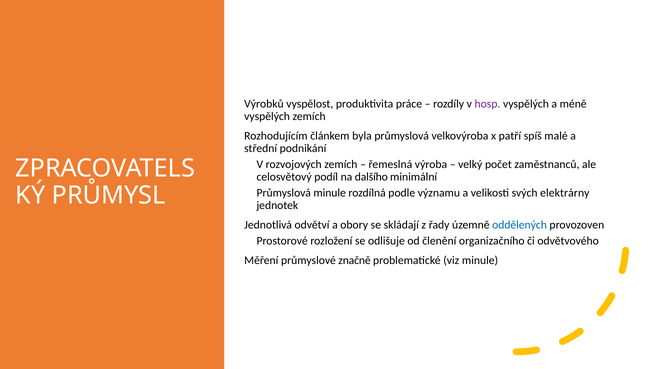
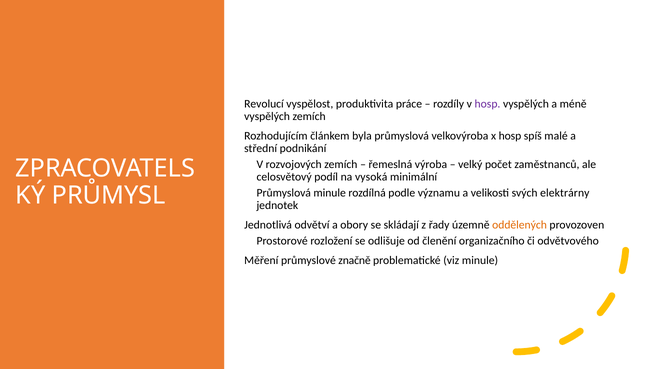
Výrobků: Výrobků -> Revolucí
x patří: patří -> hosp
dalšího: dalšího -> vysoká
oddělených colour: blue -> orange
